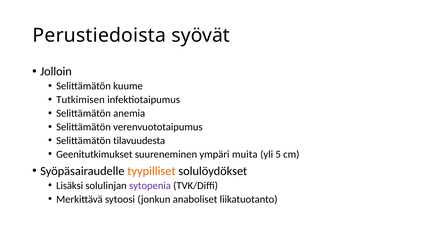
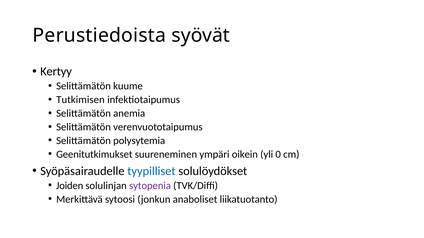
Jolloin: Jolloin -> Kertyy
tilavuudesta: tilavuudesta -> polysytemia
muita: muita -> oikein
5: 5 -> 0
tyypilliset colour: orange -> blue
Lisäksi: Lisäksi -> Joiden
